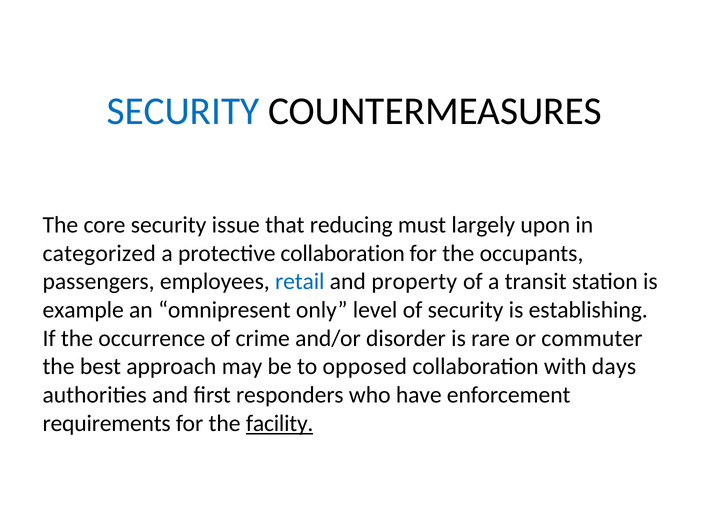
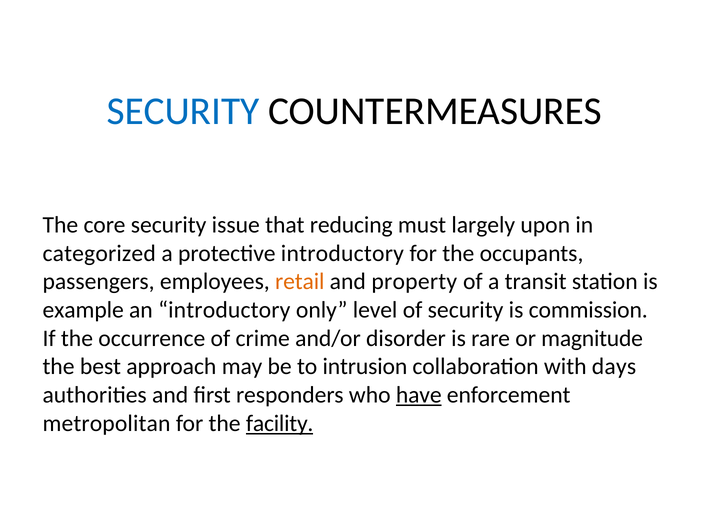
protective collaboration: collaboration -> introductory
retail colour: blue -> orange
an omnipresent: omnipresent -> introductory
establishing: establishing -> commission
commuter: commuter -> magnitude
opposed: opposed -> intrusion
have underline: none -> present
requirements: requirements -> metropolitan
